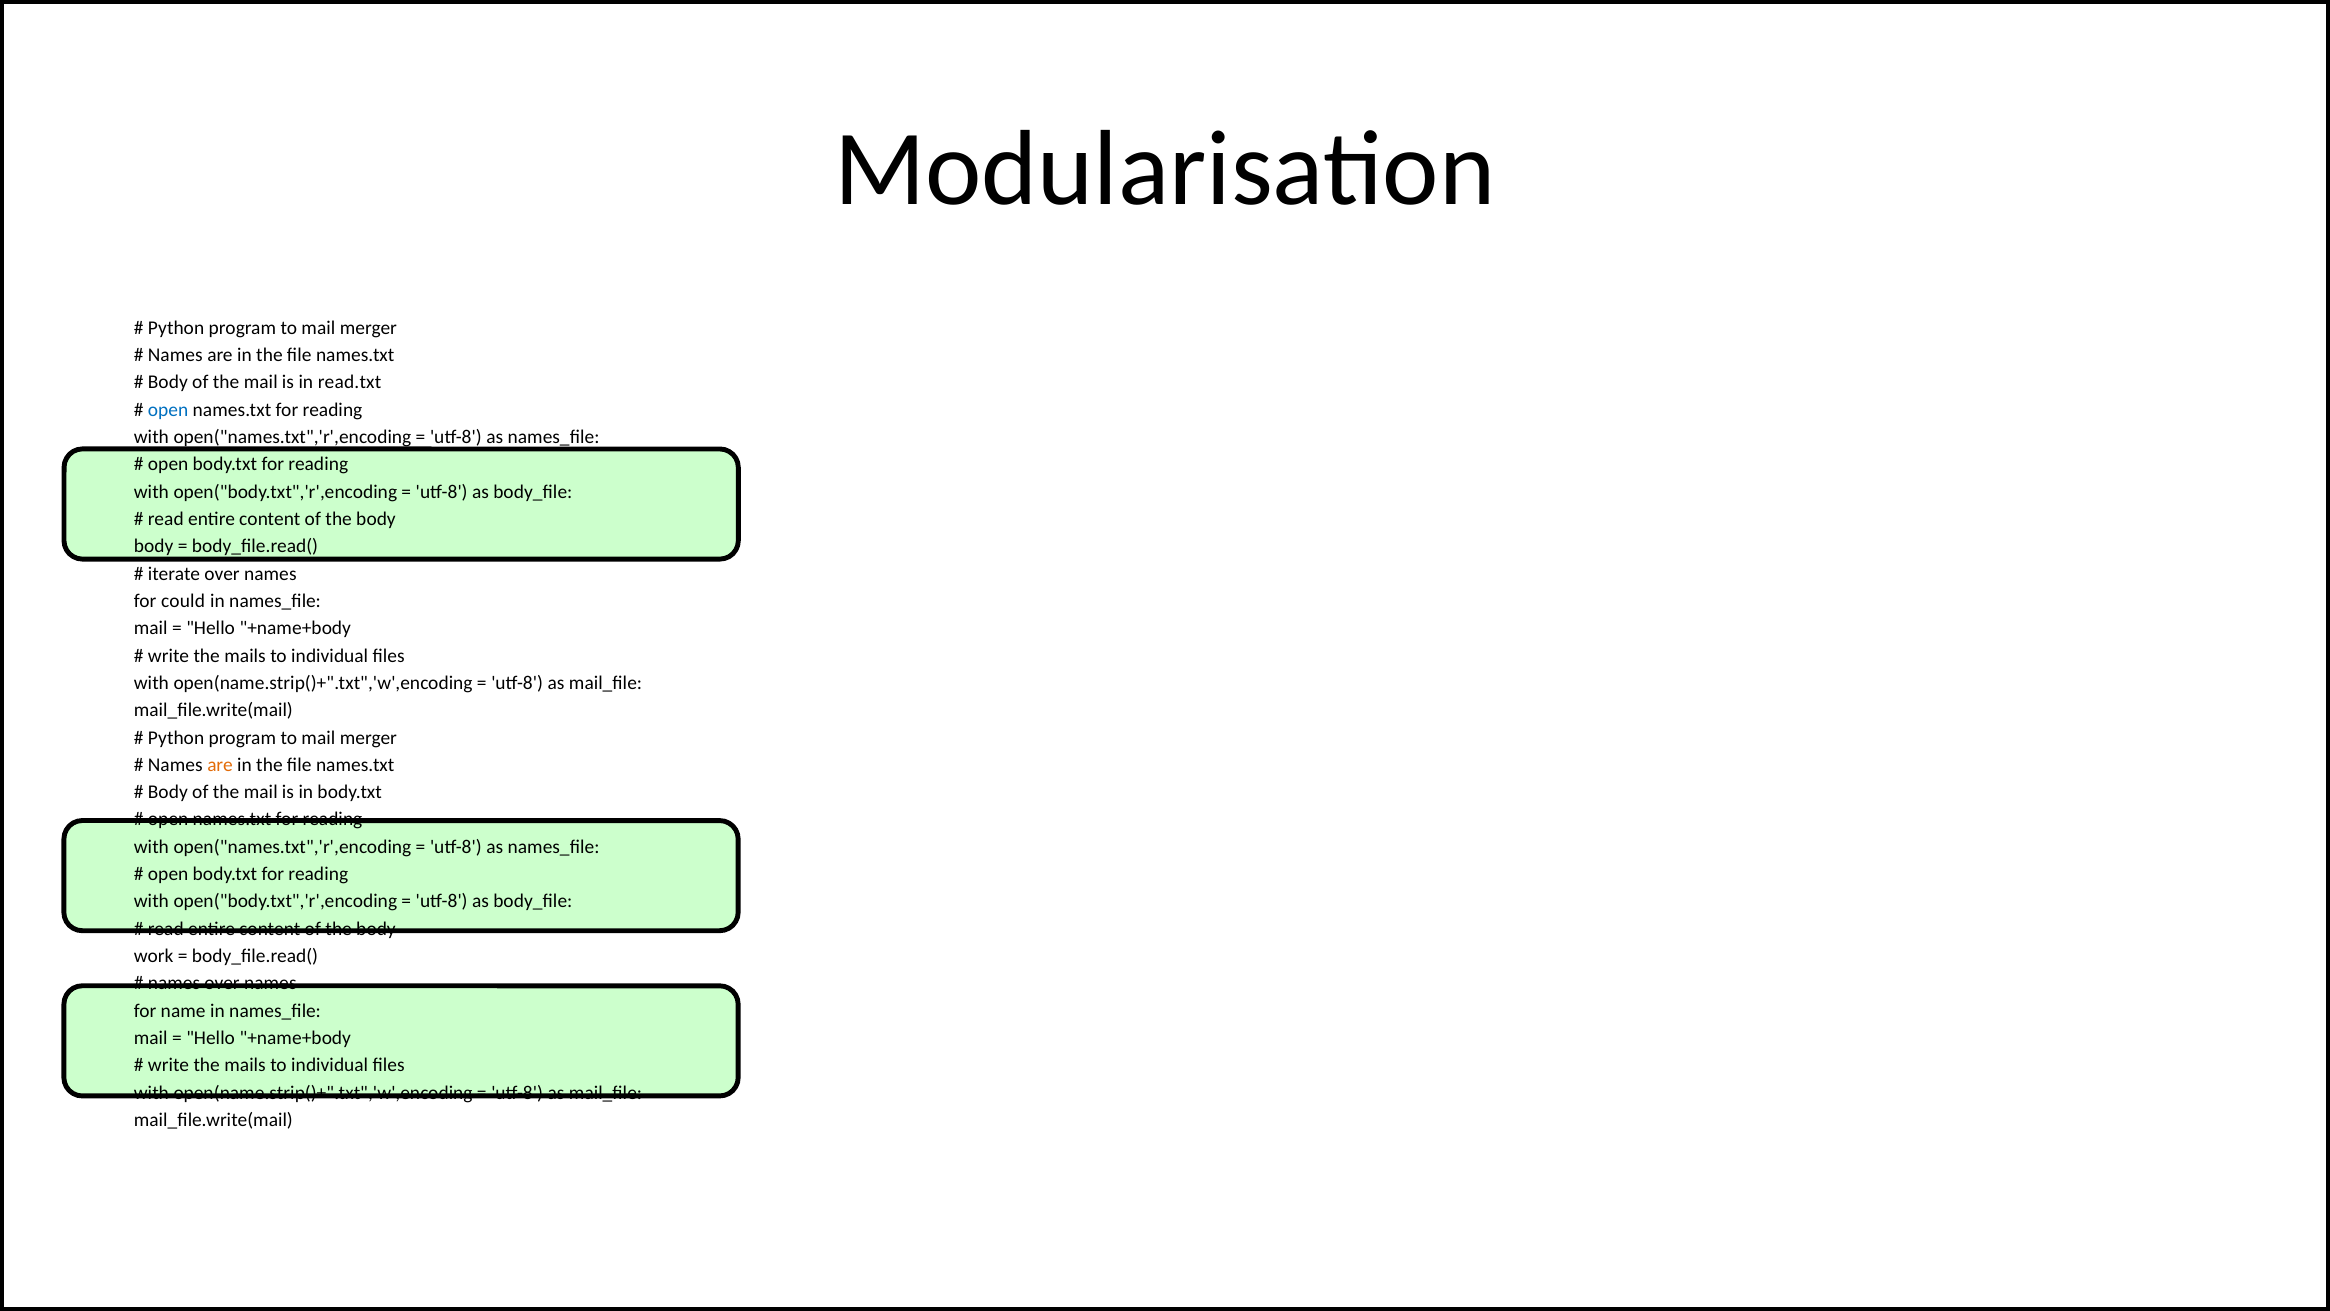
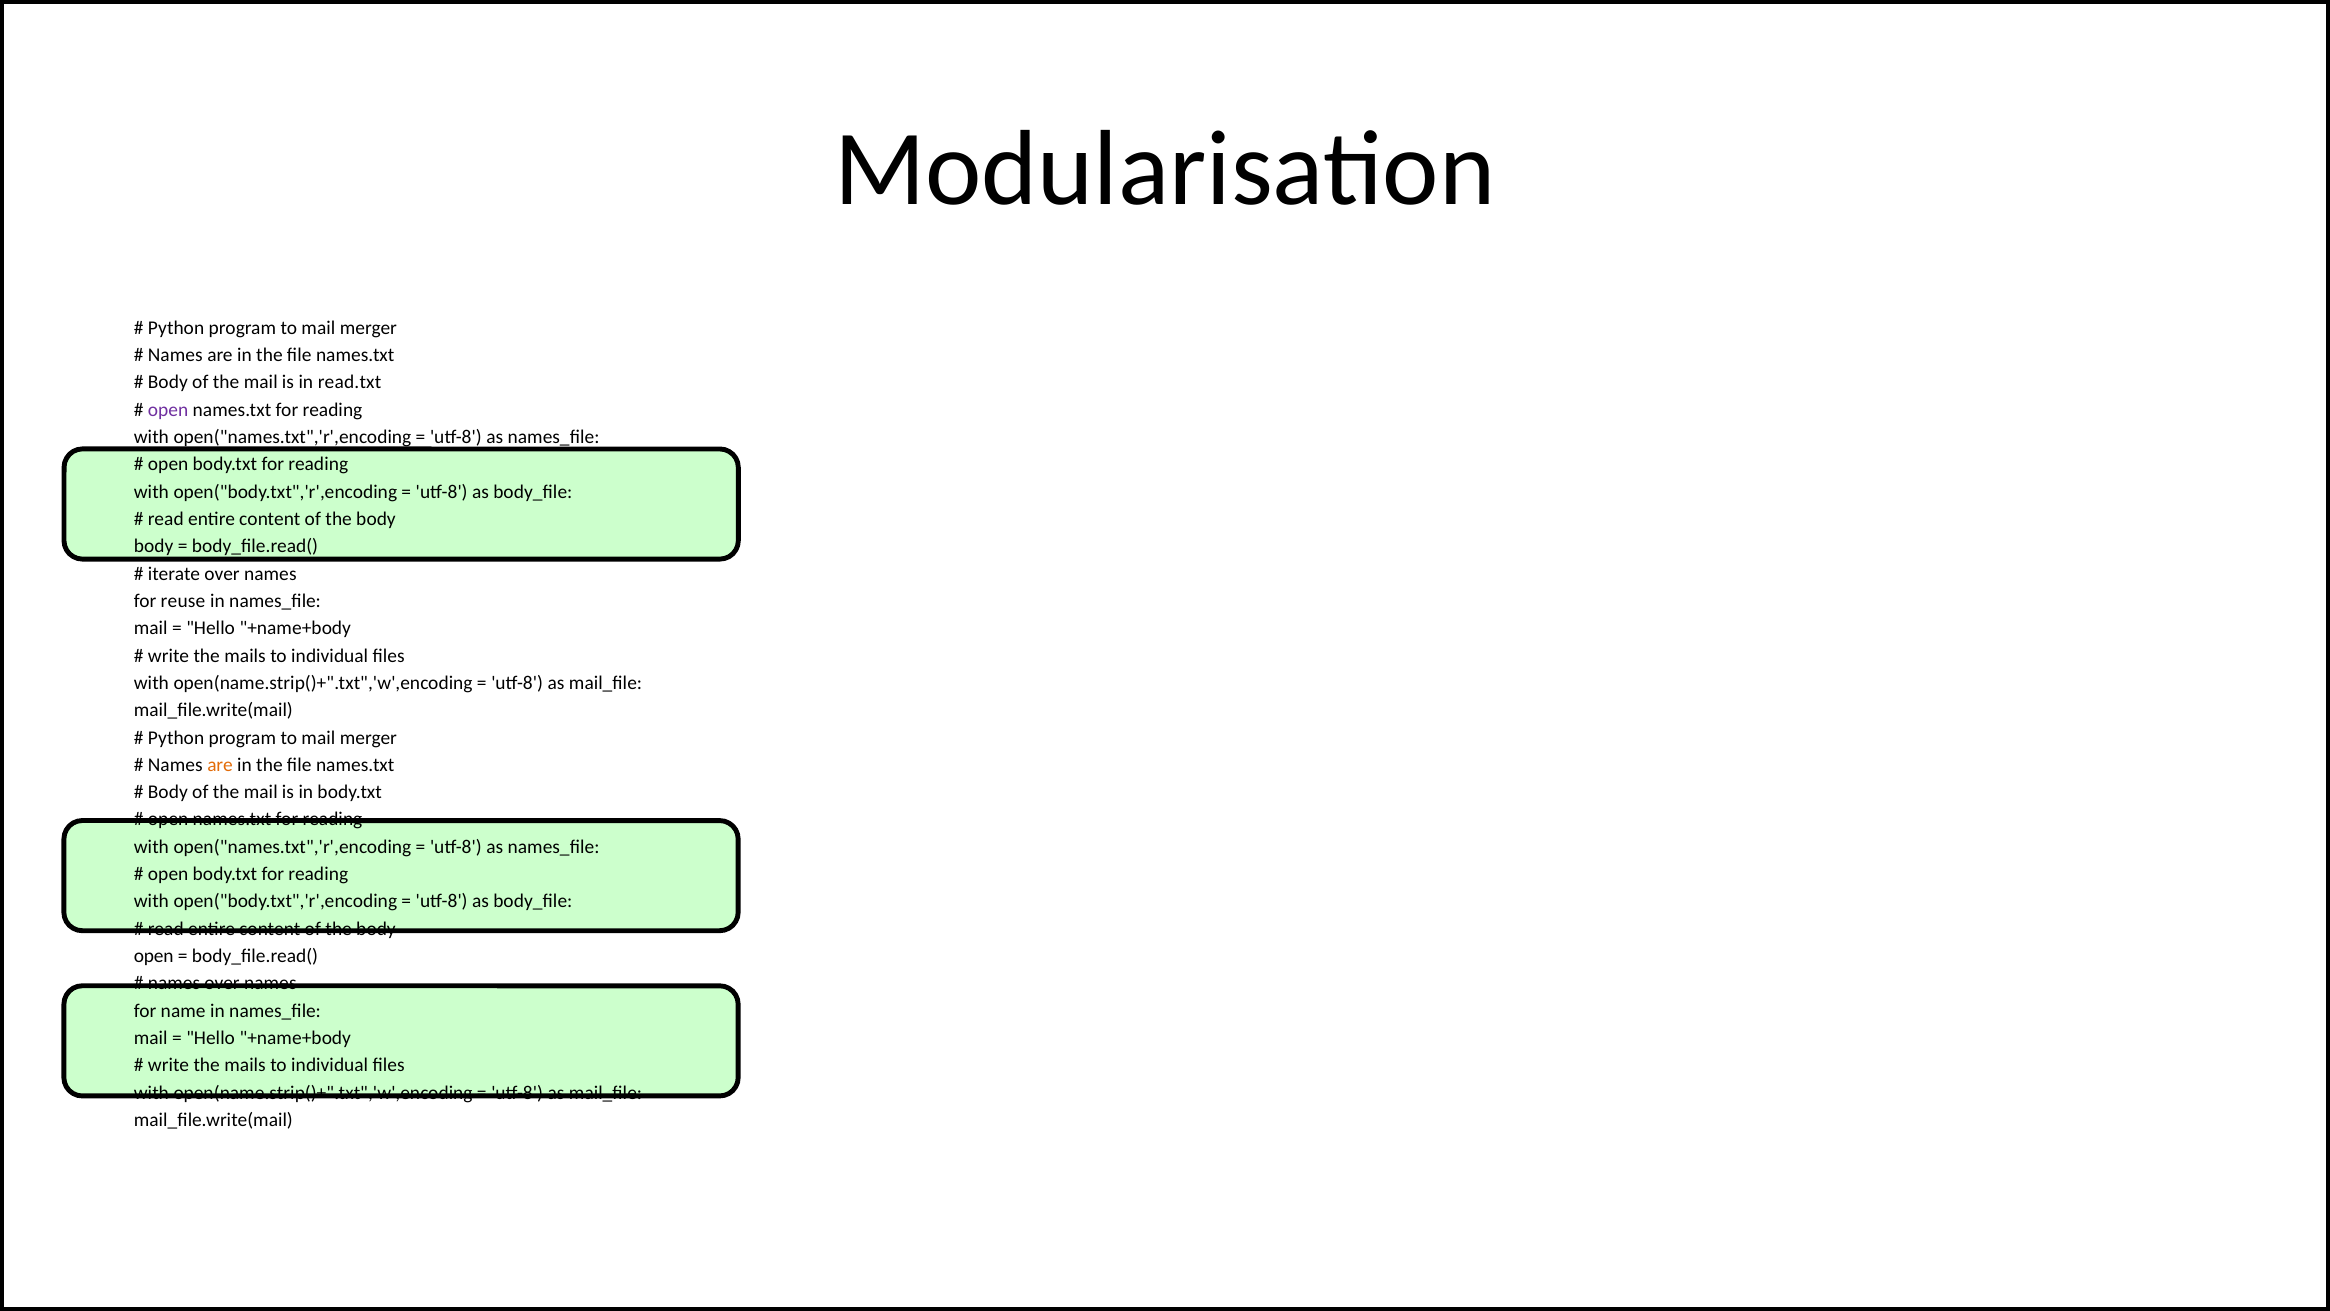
open at (168, 410) colour: blue -> purple
could: could -> reuse
work at (154, 956): work -> open
